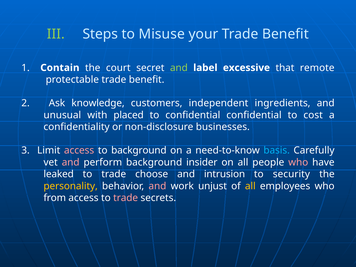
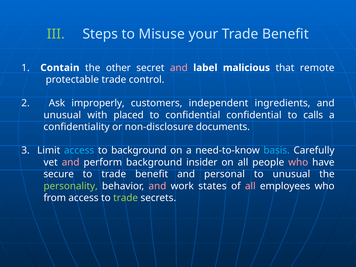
court: court -> other
and at (179, 68) colour: light green -> pink
excessive: excessive -> malicious
protectable trade benefit: benefit -> control
knowledge: knowledge -> improperly
cost: cost -> calls
businesses: businesses -> documents
access at (79, 150) colour: pink -> light blue
leaked: leaked -> secure
to trade choose: choose -> benefit
intrusion: intrusion -> personal
to security: security -> unusual
personality colour: yellow -> light green
unjust: unjust -> states
all at (250, 186) colour: yellow -> pink
trade at (126, 198) colour: pink -> light green
